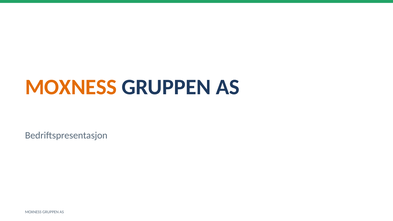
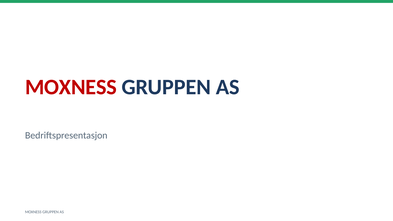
MOXNESS at (71, 87) colour: orange -> red
